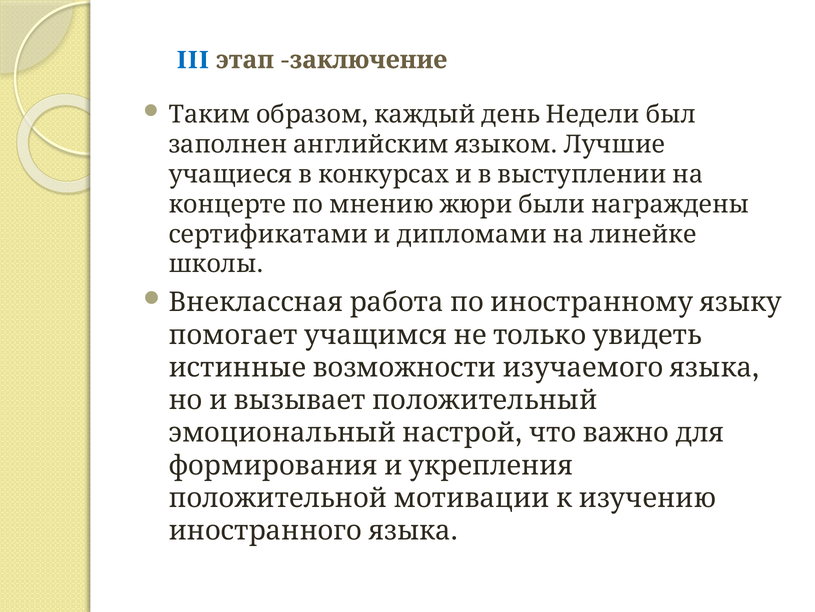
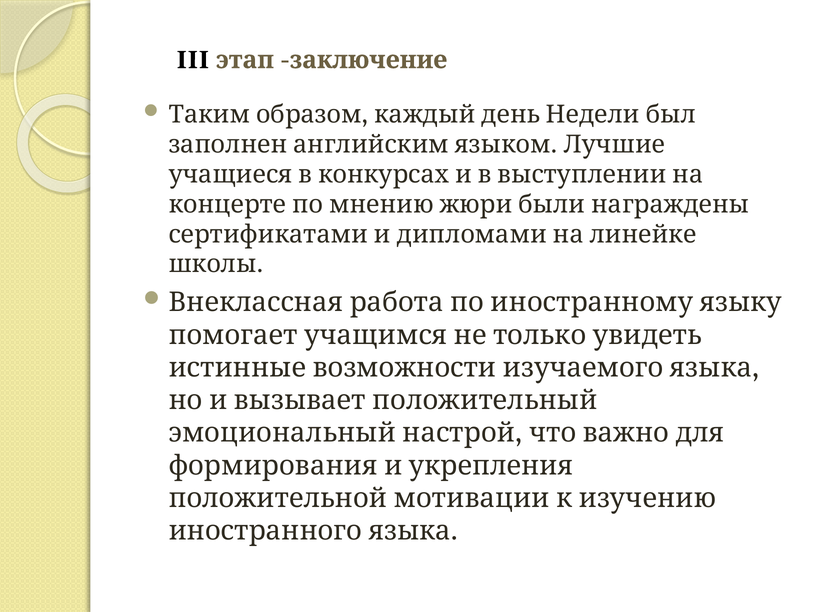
III colour: blue -> black
